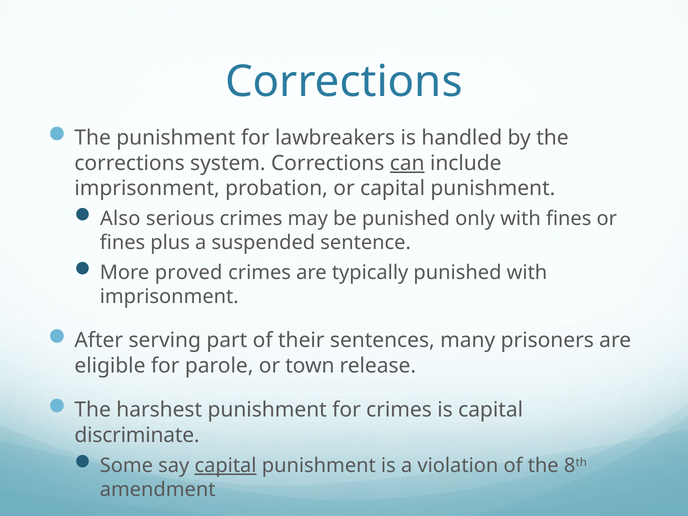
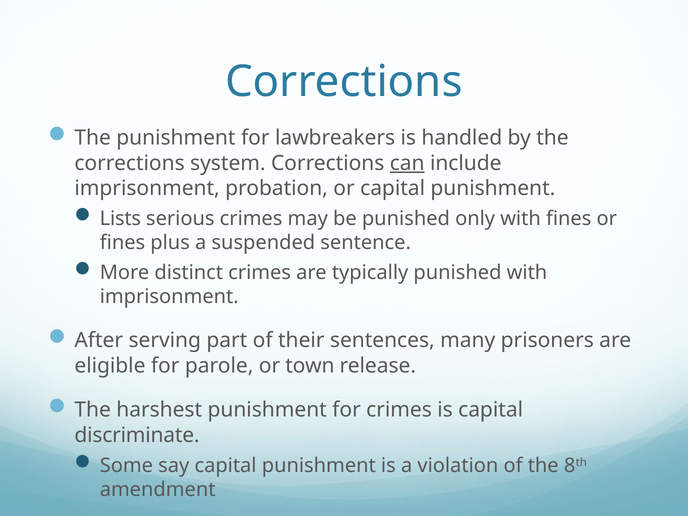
Also: Also -> Lists
proved: proved -> distinct
capital at (226, 466) underline: present -> none
